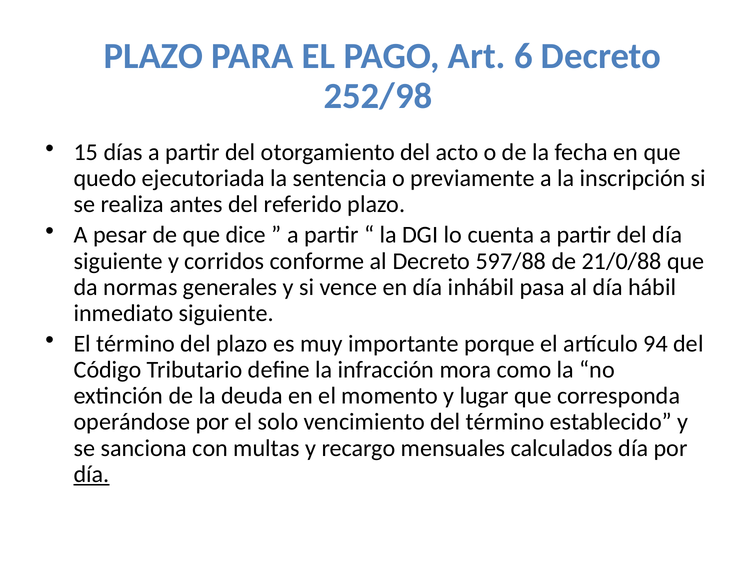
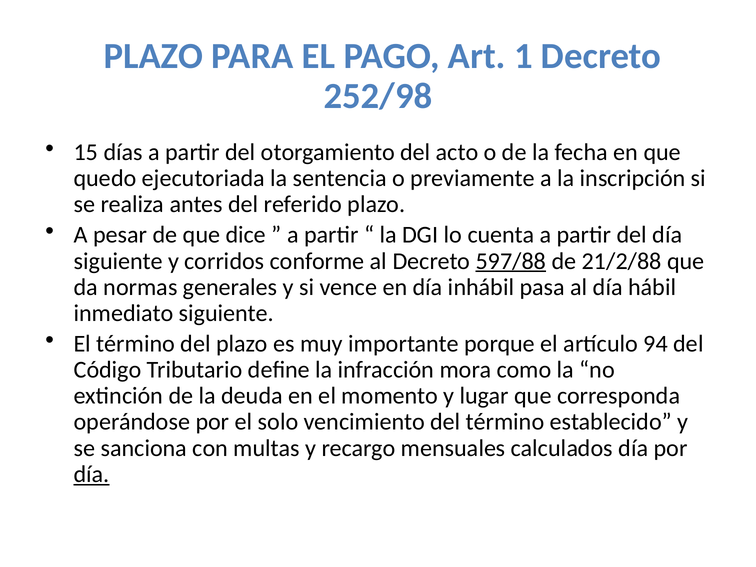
6: 6 -> 1
597/88 underline: none -> present
21/0/88: 21/0/88 -> 21/2/88
